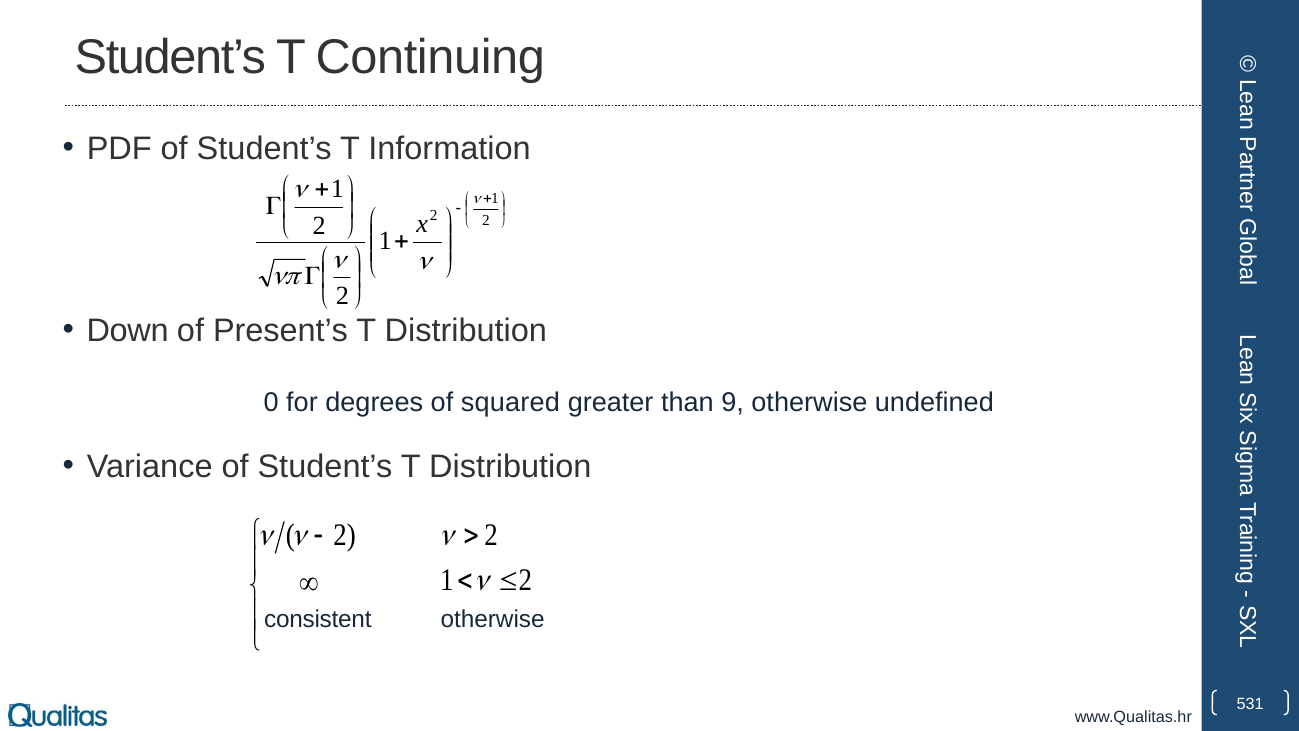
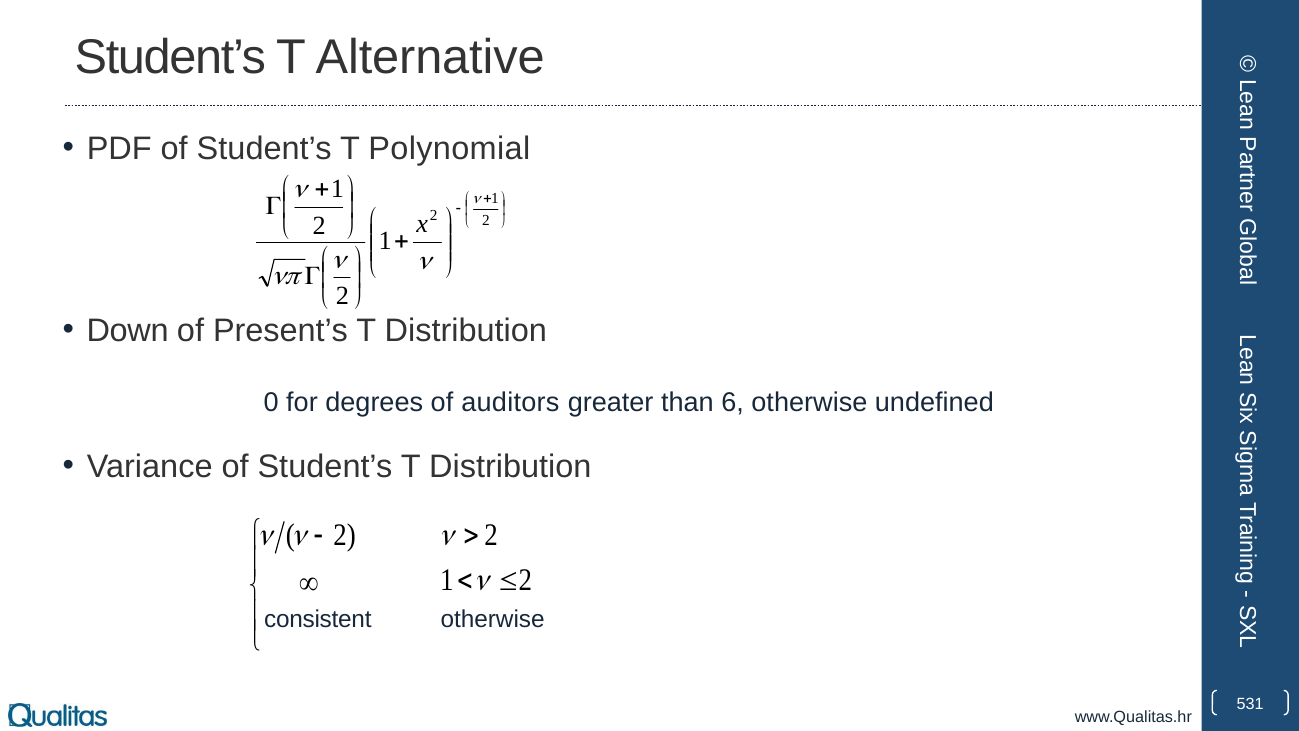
Continuing: Continuing -> Alternative
Information: Information -> Polynomial
squared: squared -> auditors
9: 9 -> 6
